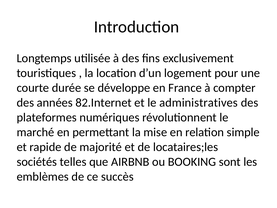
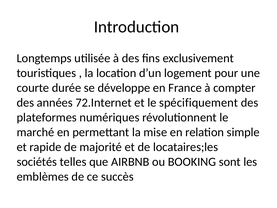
82.Internet: 82.Internet -> 72.Internet
administratives: administratives -> spécifiquement
